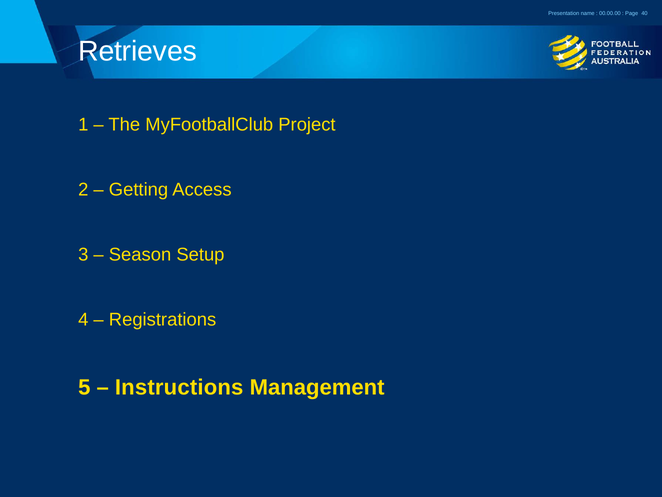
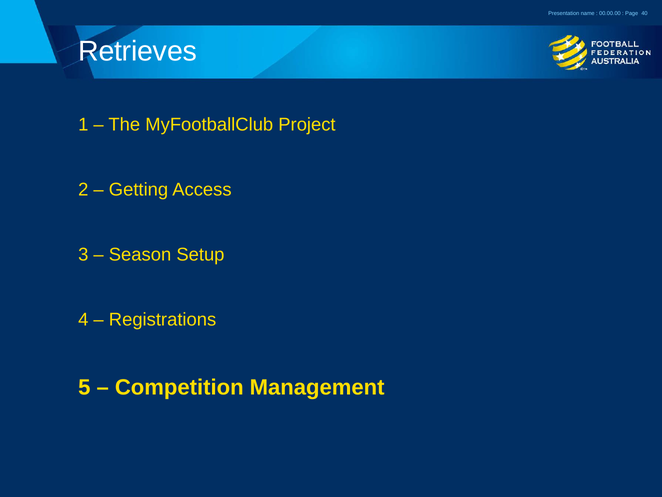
Instructions: Instructions -> Competition
